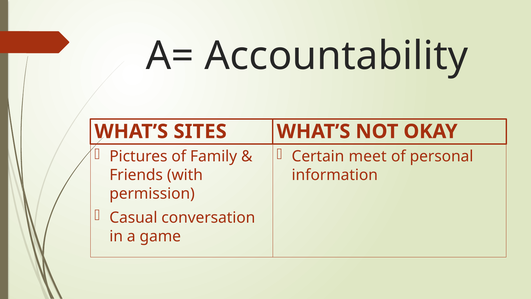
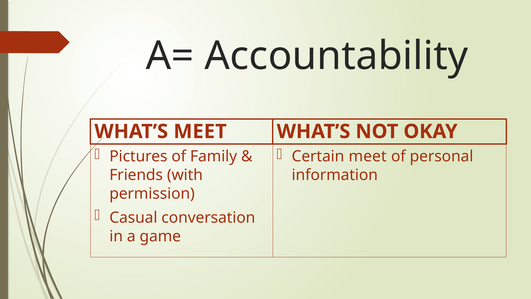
WHAT’S SITES: SITES -> MEET
